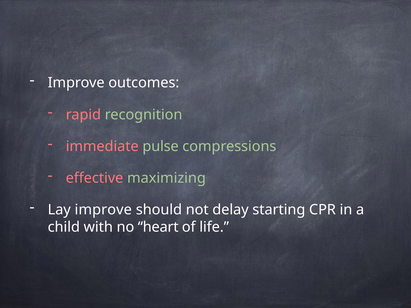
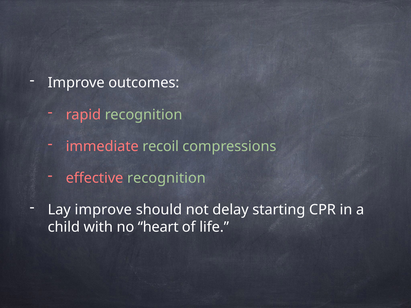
pulse: pulse -> recoil
effective maximizing: maximizing -> recognition
